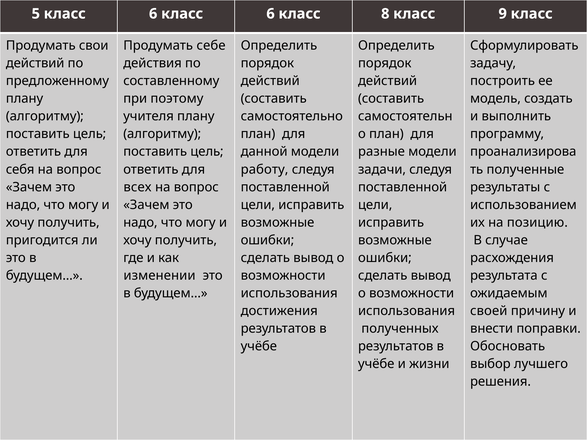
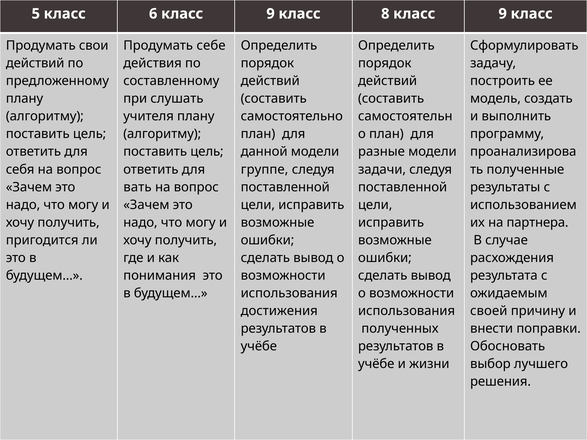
6 класс 6: 6 -> 9
поэтому: поэтому -> слушать
работу: работу -> группе
всех: всех -> вать
позицию: позицию -> партнера
изменении: изменении -> понимания
